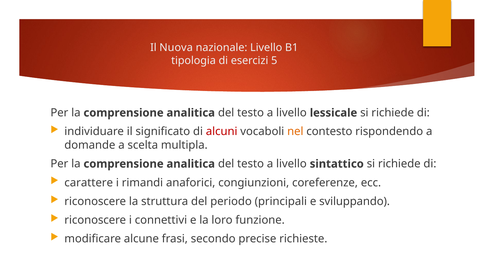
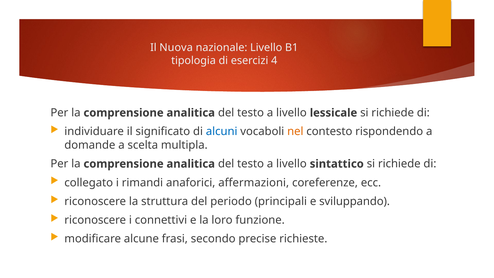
5: 5 -> 4
alcuni colour: red -> blue
carattere: carattere -> collegato
congiunzioni: congiunzioni -> affermazioni
